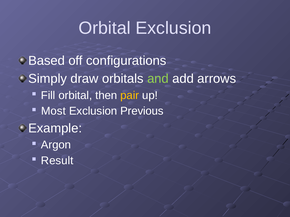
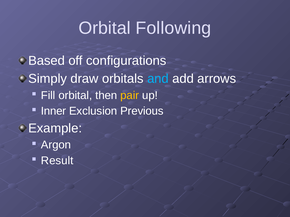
Orbital Exclusion: Exclusion -> Following
and colour: light green -> light blue
Most: Most -> Inner
